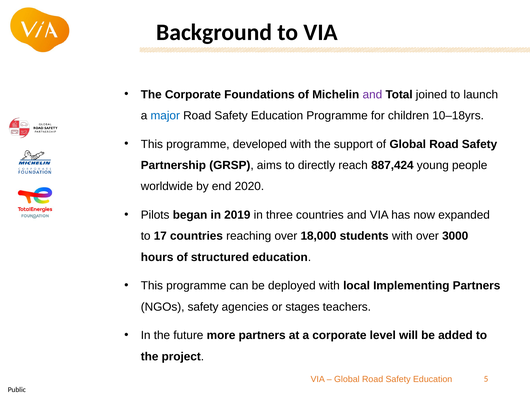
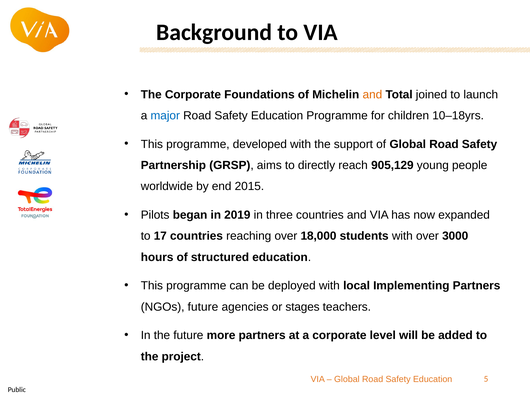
and at (372, 95) colour: purple -> orange
887,424: 887,424 -> 905,129
2020: 2020 -> 2015
NGOs safety: safety -> future
